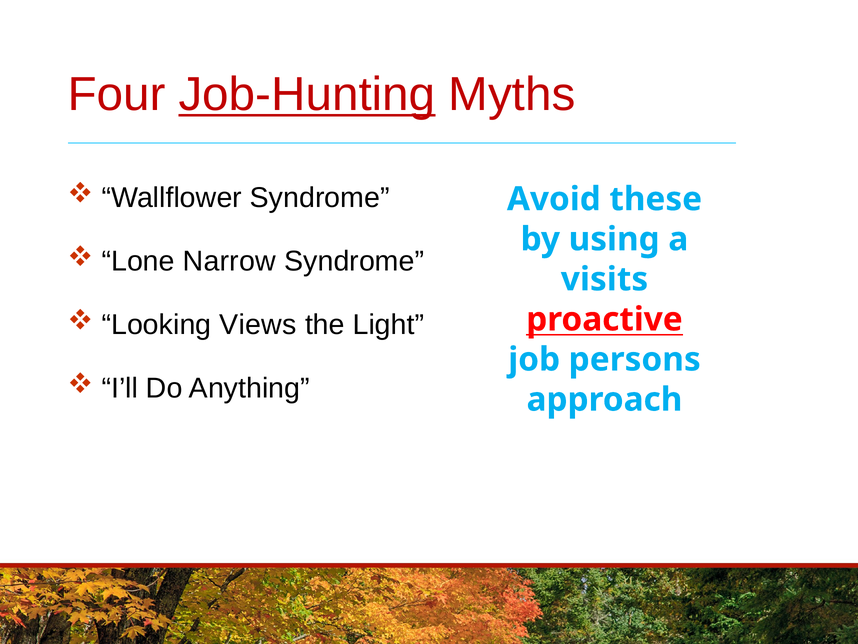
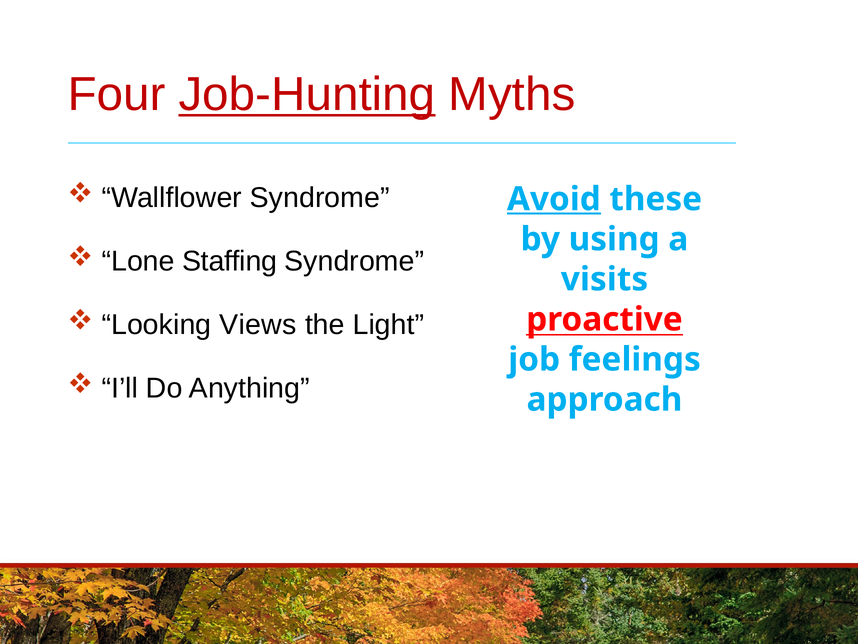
Avoid underline: none -> present
Narrow: Narrow -> Staffing
persons: persons -> feelings
